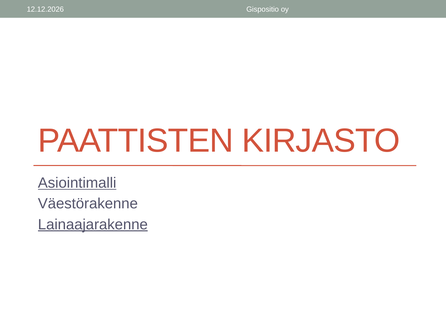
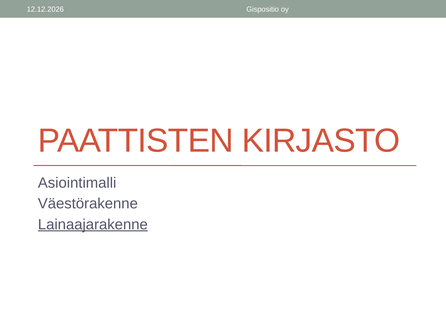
Asiointimalli underline: present -> none
